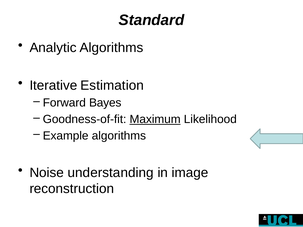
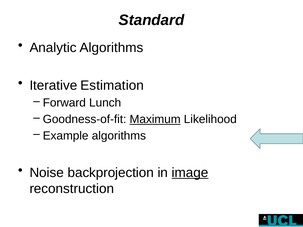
Bayes: Bayes -> Lunch
understanding: understanding -> backprojection
image underline: none -> present
